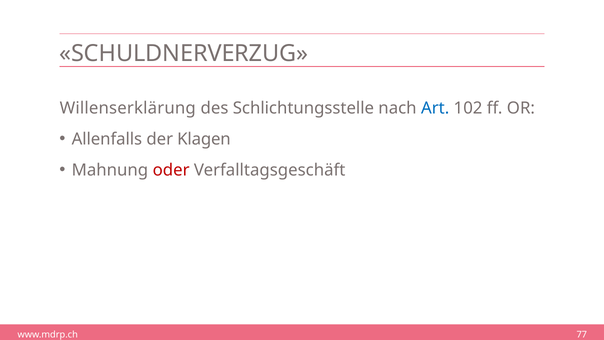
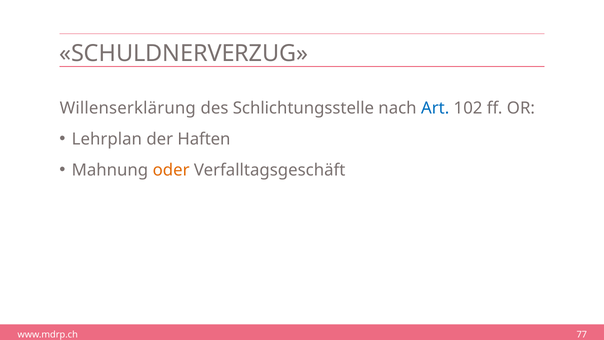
Allenfalls: Allenfalls -> Lehrplan
Klagen: Klagen -> Haften
oder colour: red -> orange
